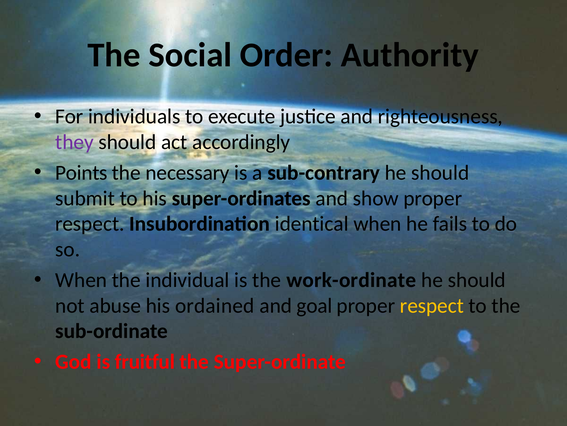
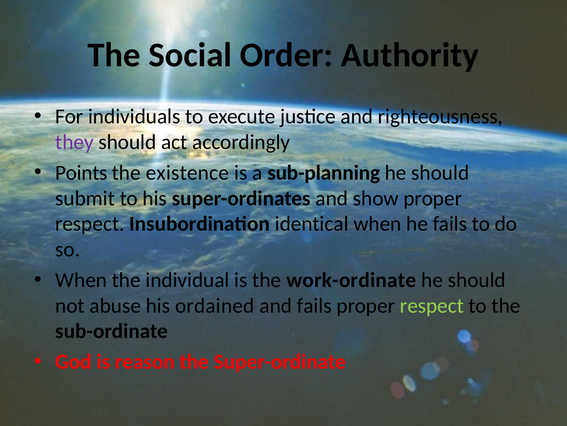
necessary: necessary -> existence
sub-contrary: sub-contrary -> sub-planning
and goal: goal -> fails
respect at (432, 305) colour: yellow -> light green
fruitful: fruitful -> reason
